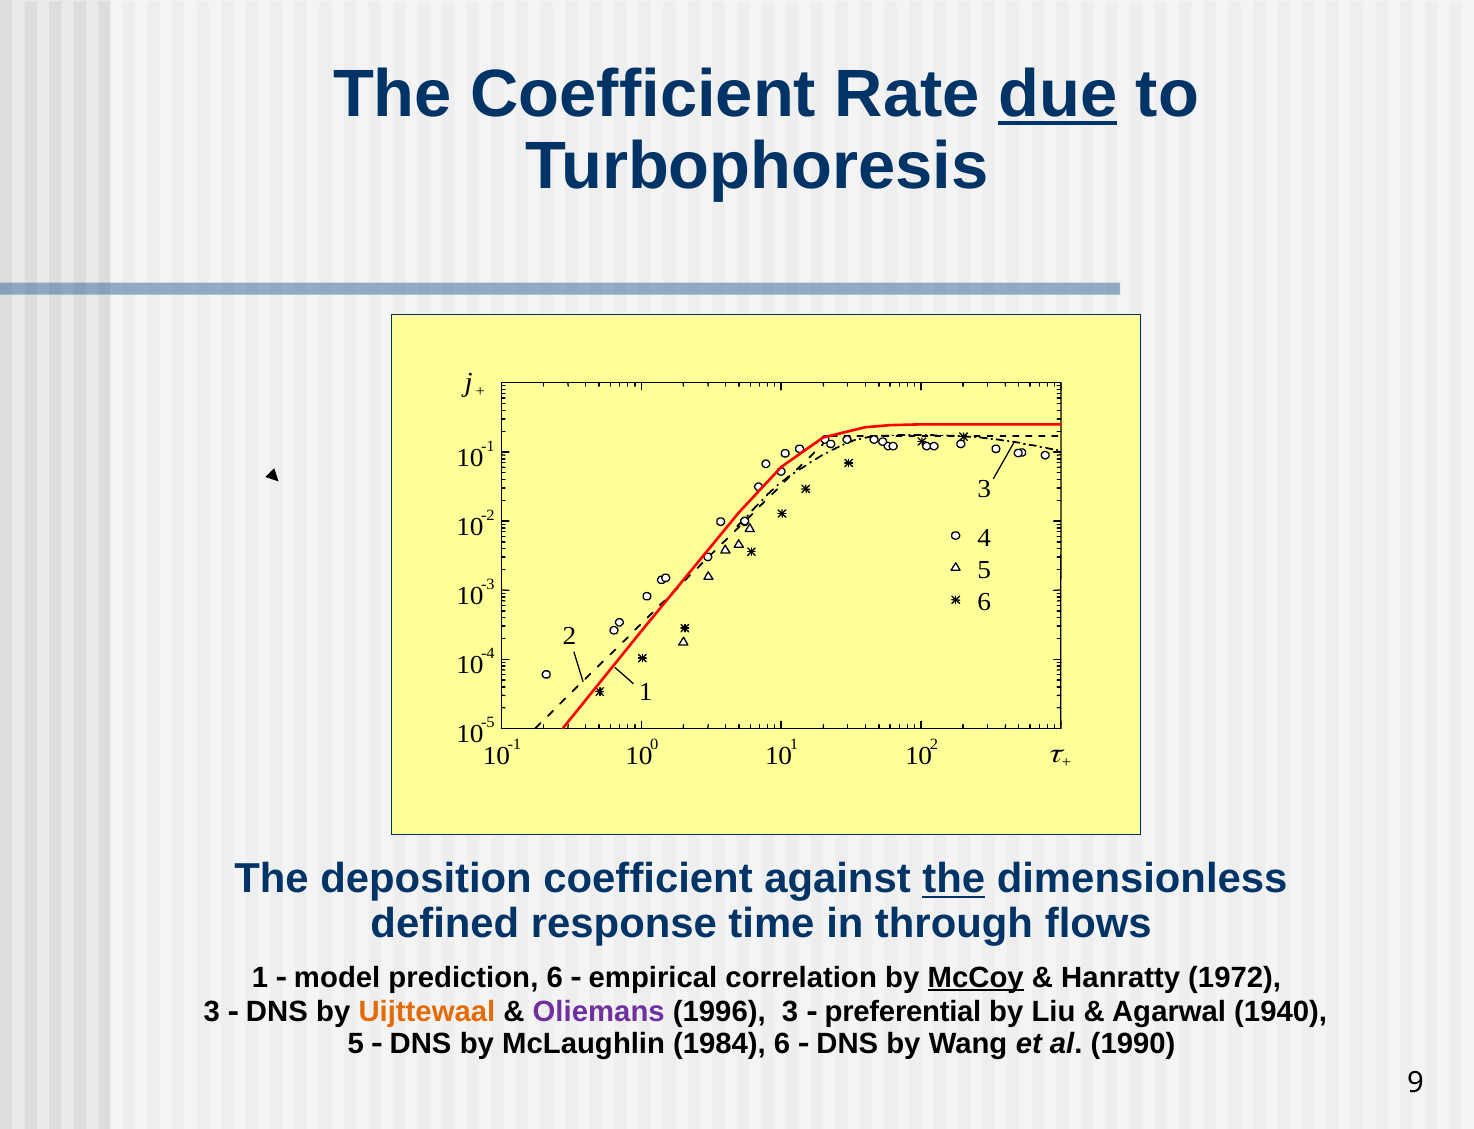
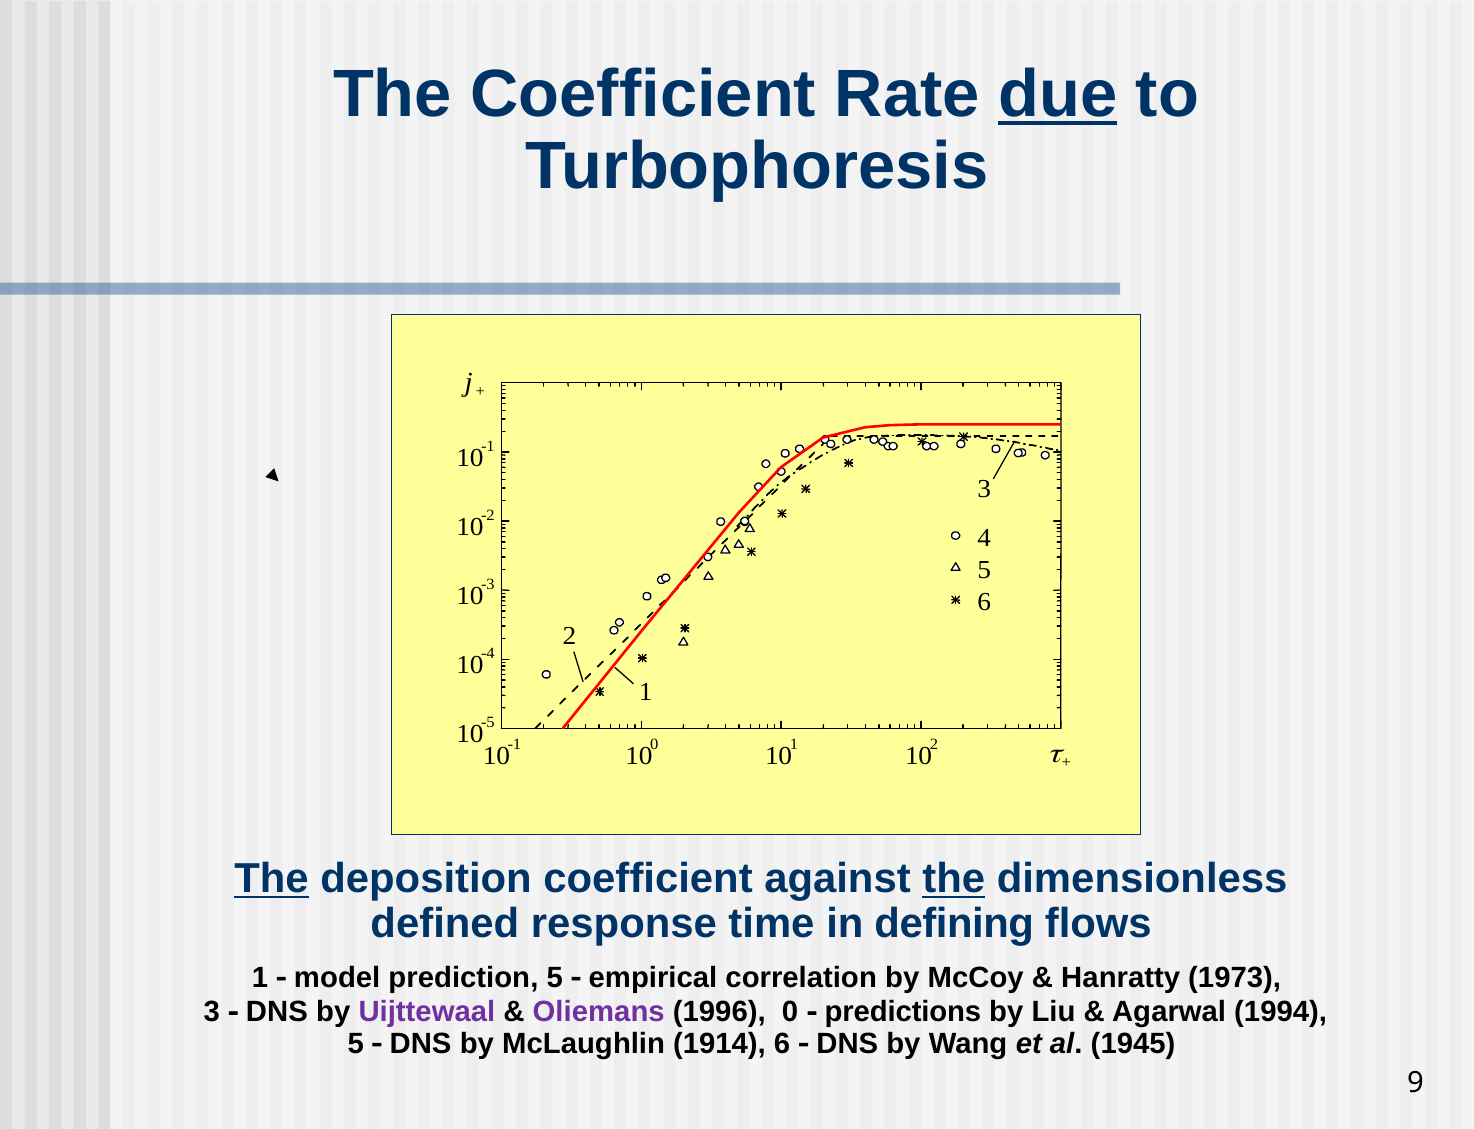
The at (272, 879) underline: none -> present
through: through -> defining
prediction 6: 6 -> 5
McCoy underline: present -> none
1972: 1972 -> 1973
Uijttewaal colour: orange -> purple
1996 3: 3 -> 0
preferential: preferential -> predictions
1940: 1940 -> 1994
1984: 1984 -> 1914
1990: 1990 -> 1945
